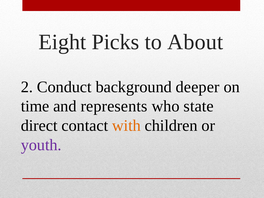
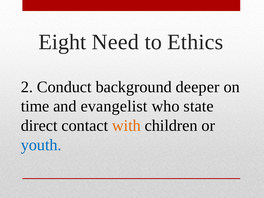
Picks: Picks -> Need
About: About -> Ethics
represents: represents -> evangelist
youth colour: purple -> blue
